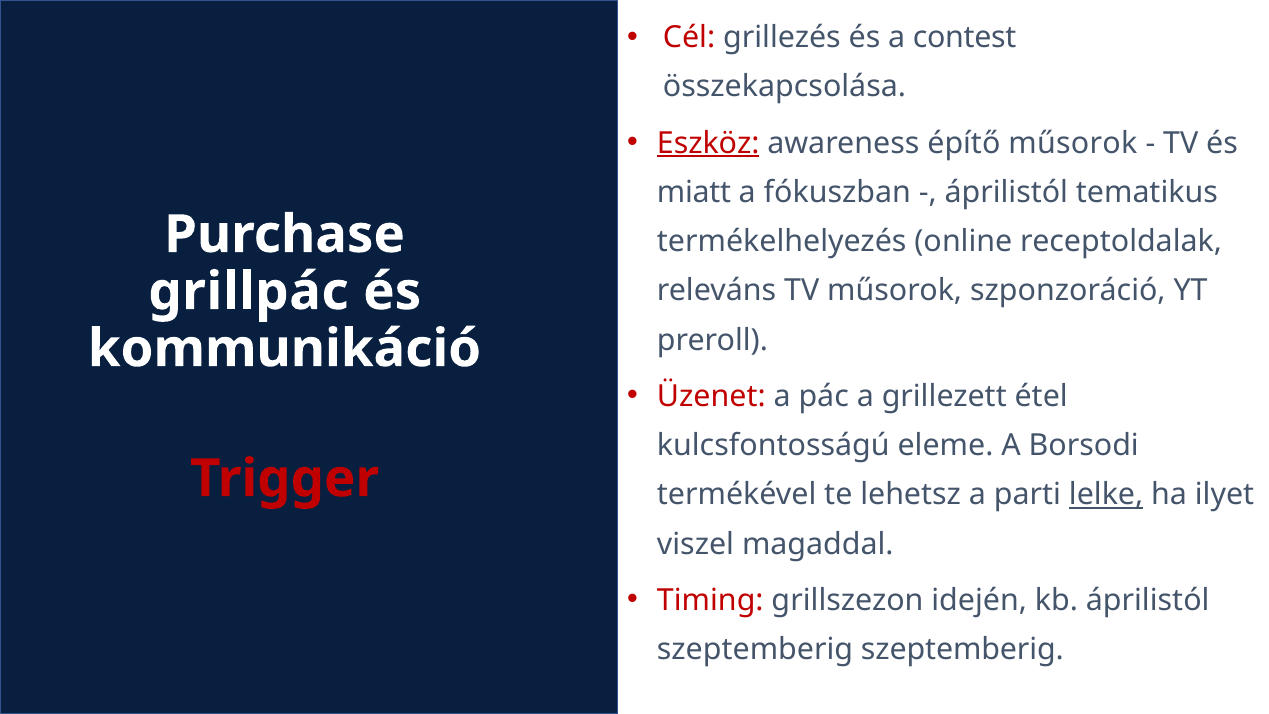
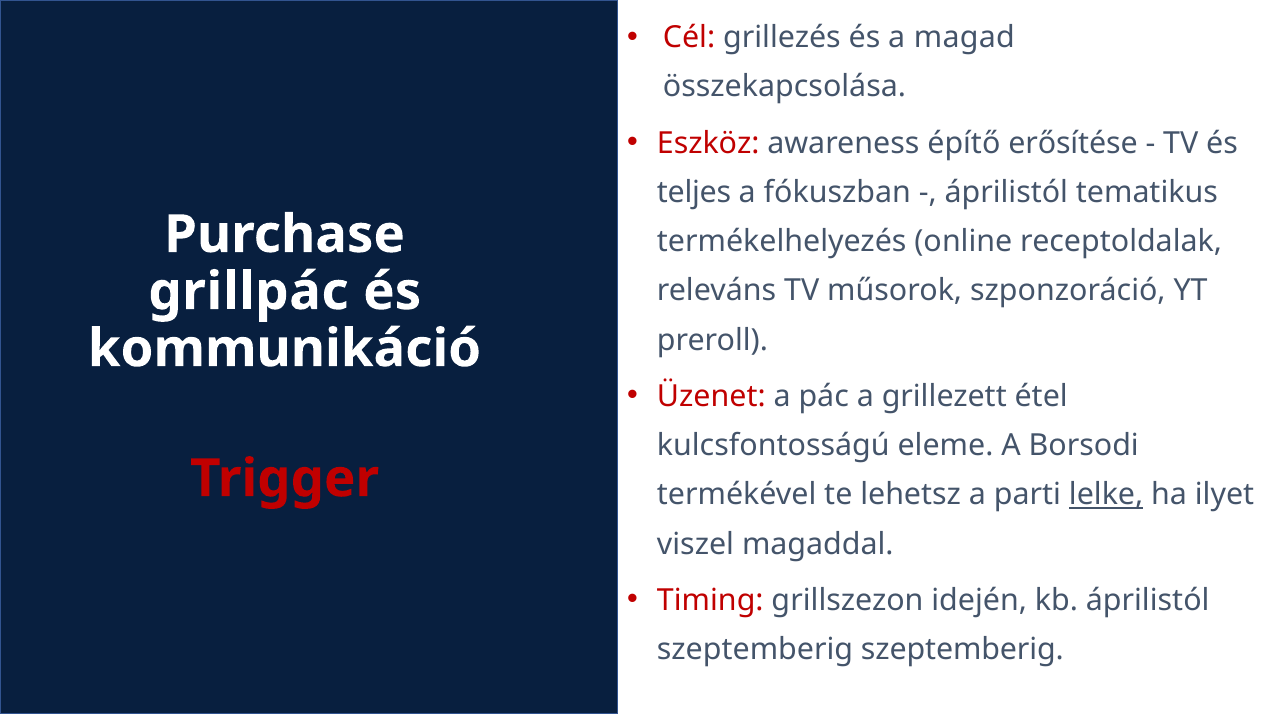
contest: contest -> magad
Eszköz underline: present -> none
építő műsorok: műsorok -> erősítése
miatt: miatt -> teljes
